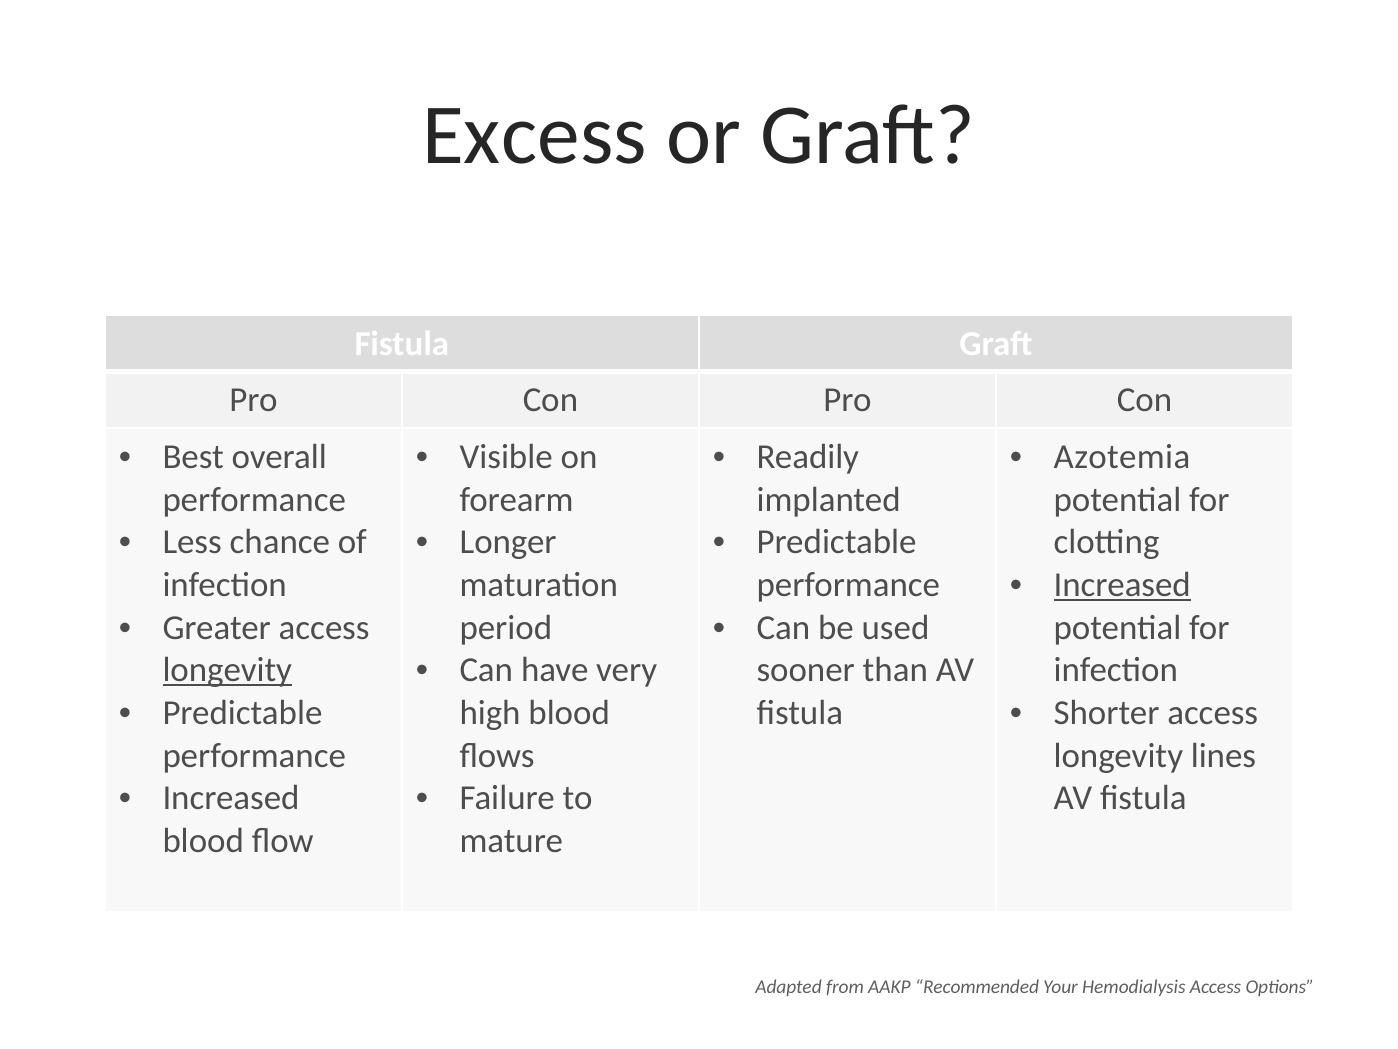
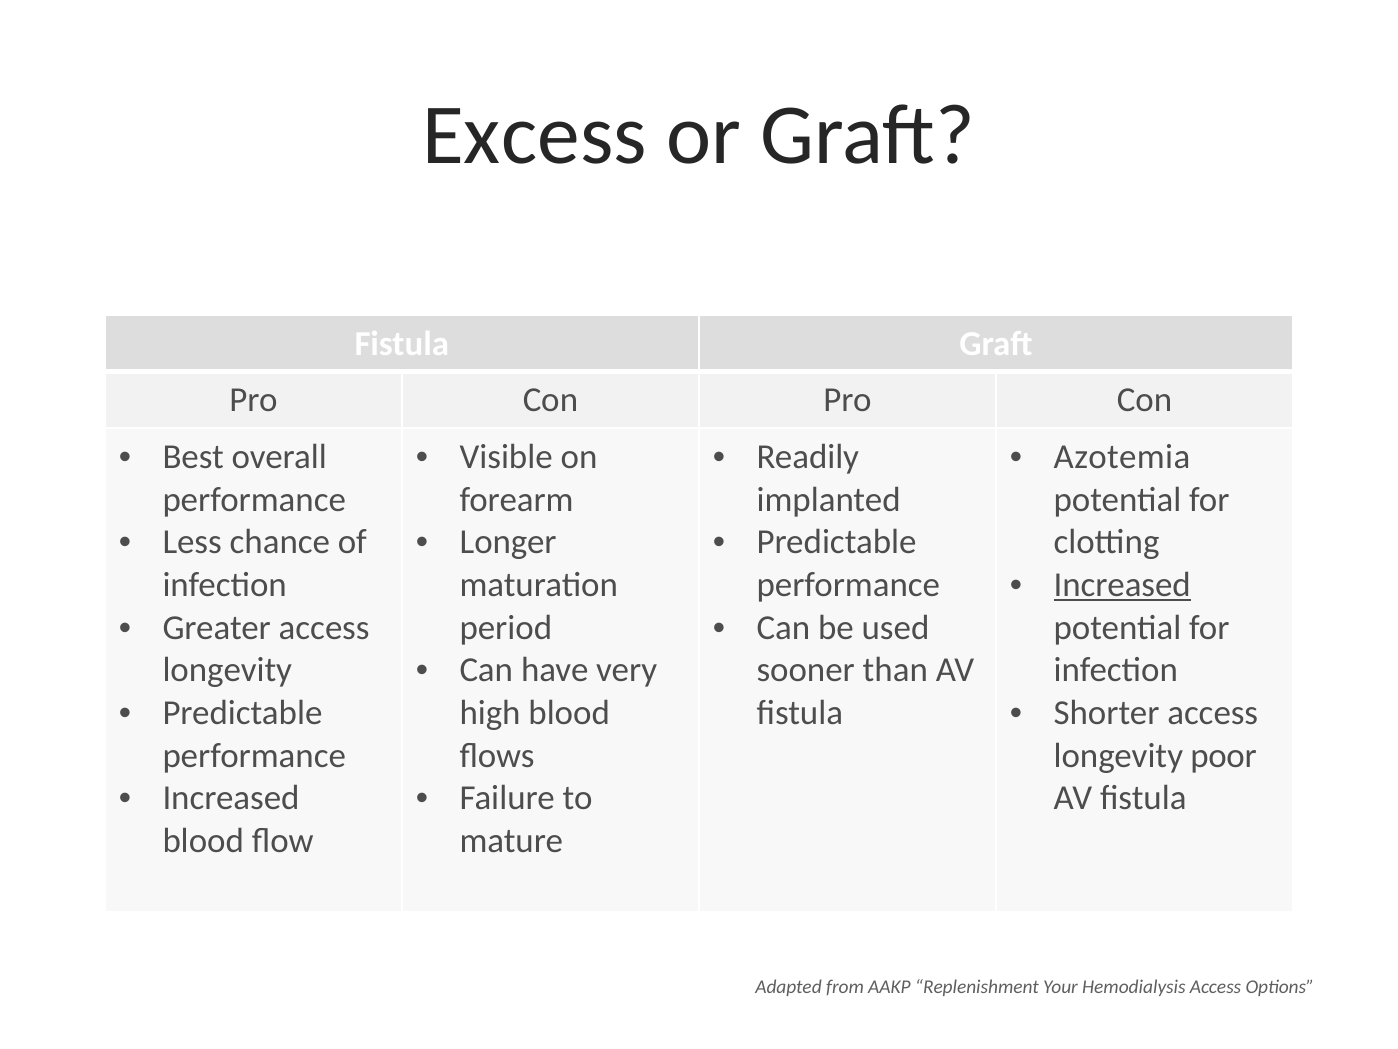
longevity at (227, 670) underline: present -> none
lines: lines -> poor
Recommended: Recommended -> Replenishment
